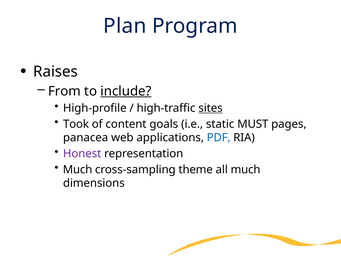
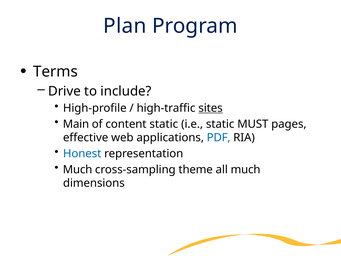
Raises: Raises -> Terms
From: From -> Drive
include underline: present -> none
Took: Took -> Main
content goals: goals -> static
panacea: panacea -> effective
Honest colour: purple -> blue
